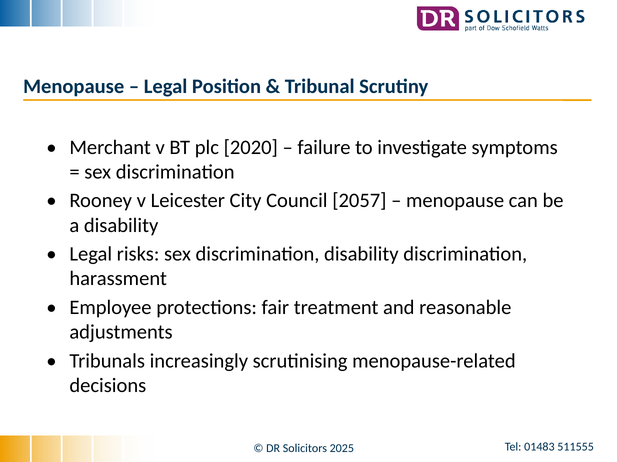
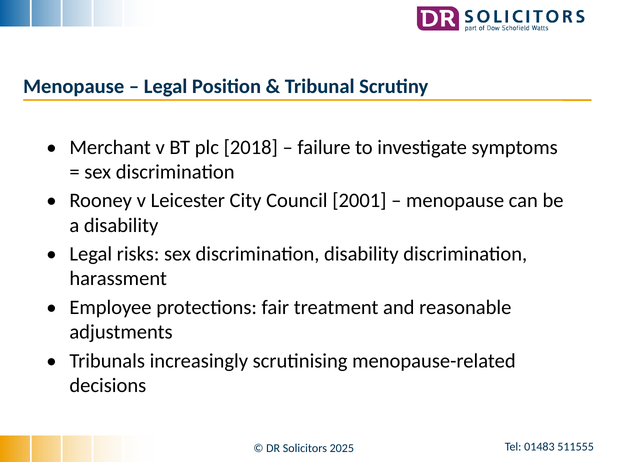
2020: 2020 -> 2018
2057: 2057 -> 2001
